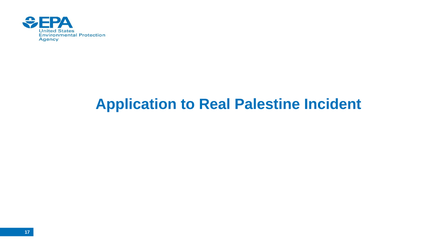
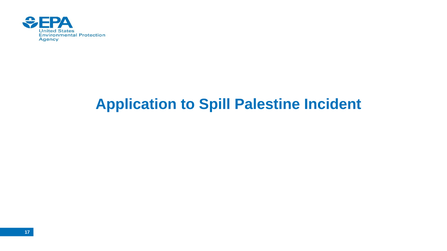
Real: Real -> Spill
